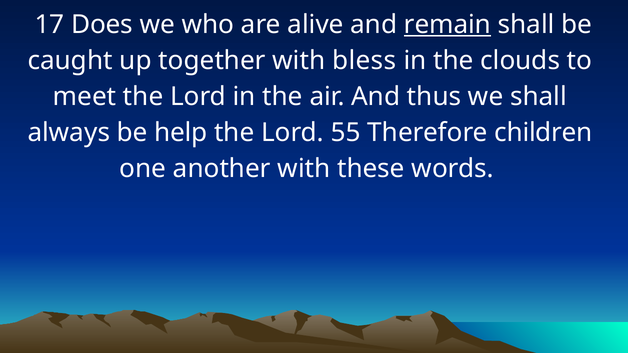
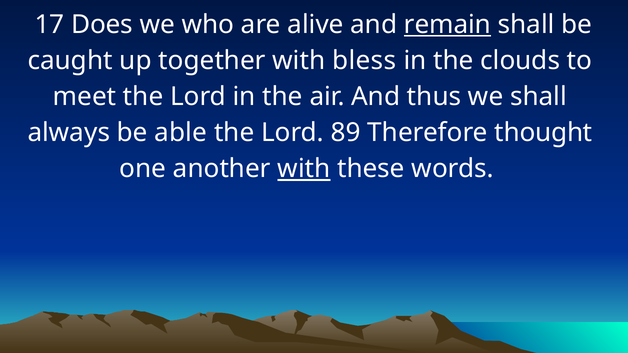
help: help -> able
55: 55 -> 89
children: children -> thought
with at (304, 169) underline: none -> present
